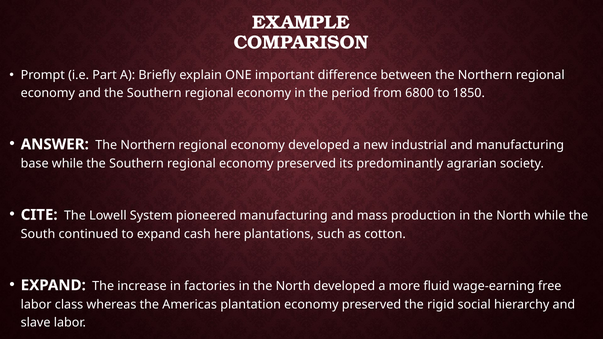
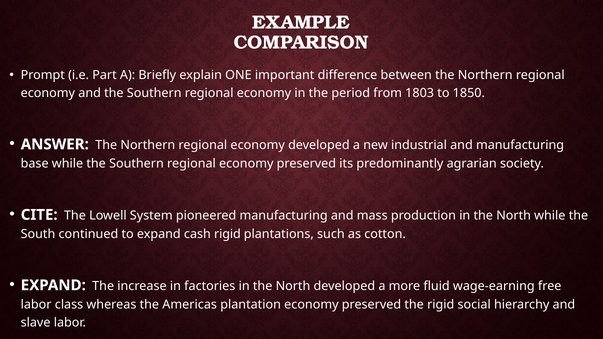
6800: 6800 -> 1803
cash here: here -> rigid
